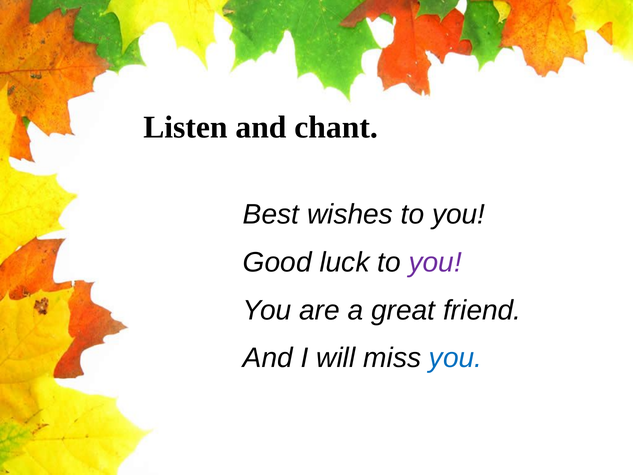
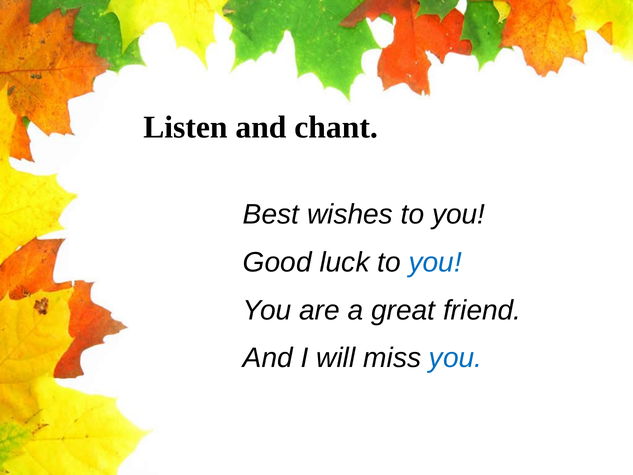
you at (435, 262) colour: purple -> blue
